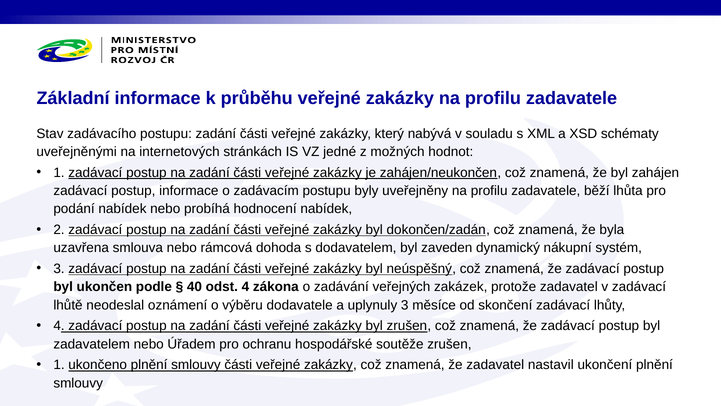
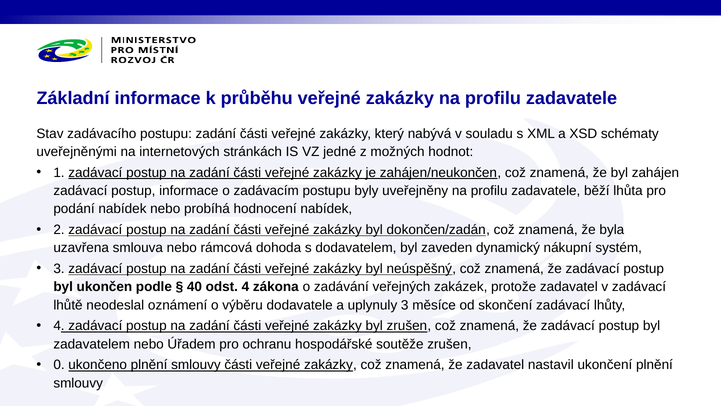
1 at (59, 365): 1 -> 0
